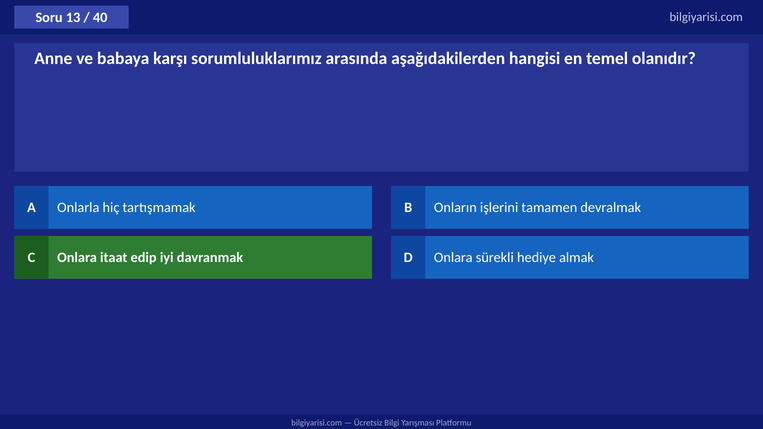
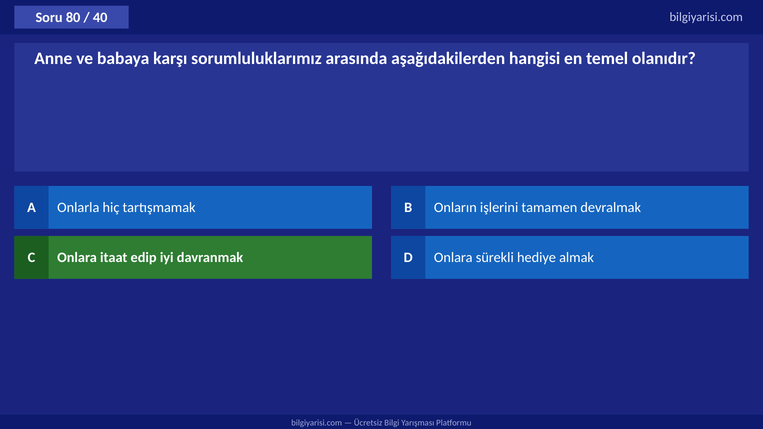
13: 13 -> 80
